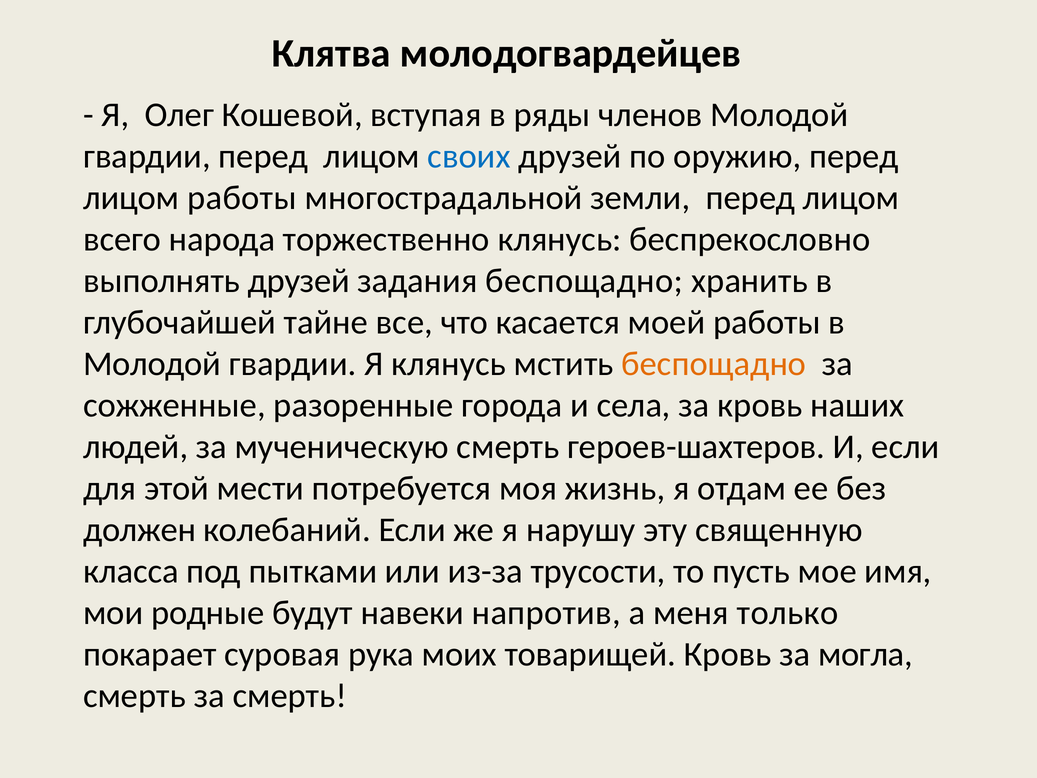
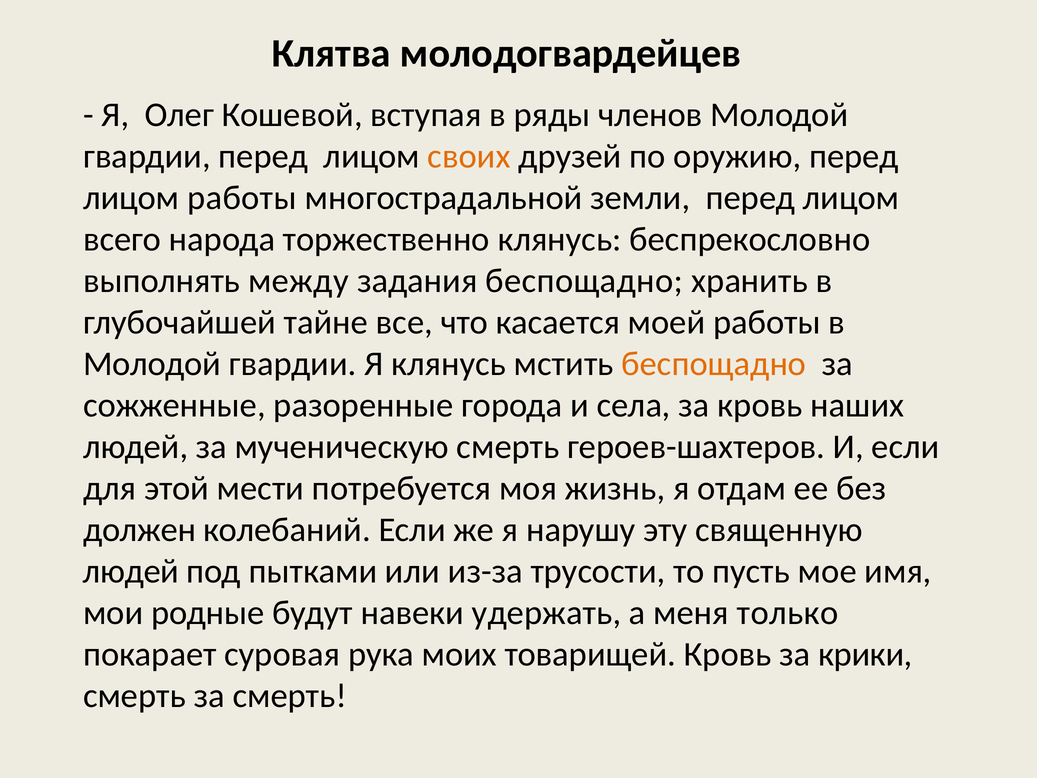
своих colour: blue -> orange
выполнять друзей: друзей -> между
класса at (131, 571): класса -> людей
напротив: напротив -> удержать
могла: могла -> крики
